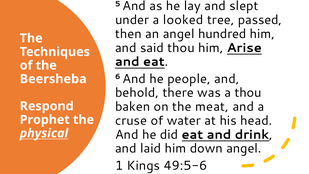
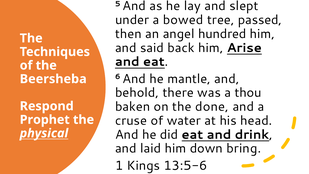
looked: looked -> bowed
said thou: thou -> back
people: people -> mantle
meat: meat -> done
down angel: angel -> bring
49:5-6: 49:5-6 -> 13:5-6
